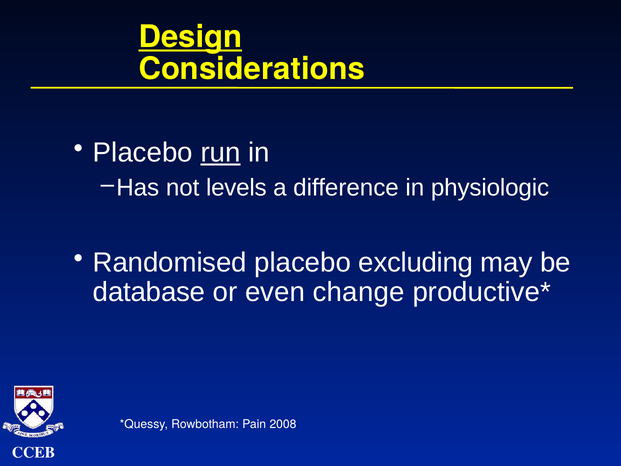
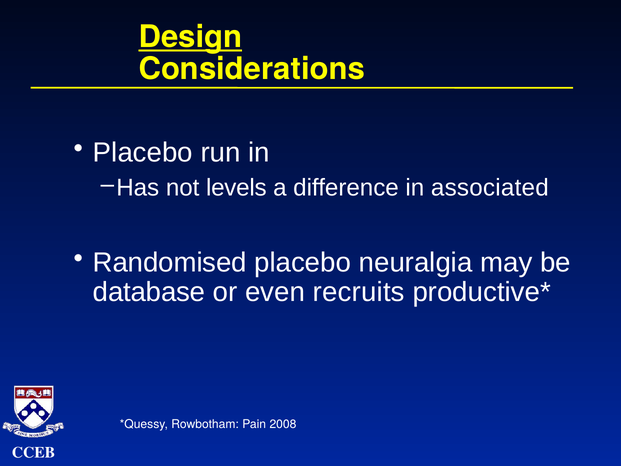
run underline: present -> none
physiologic: physiologic -> associated
excluding: excluding -> neuralgia
change: change -> recruits
